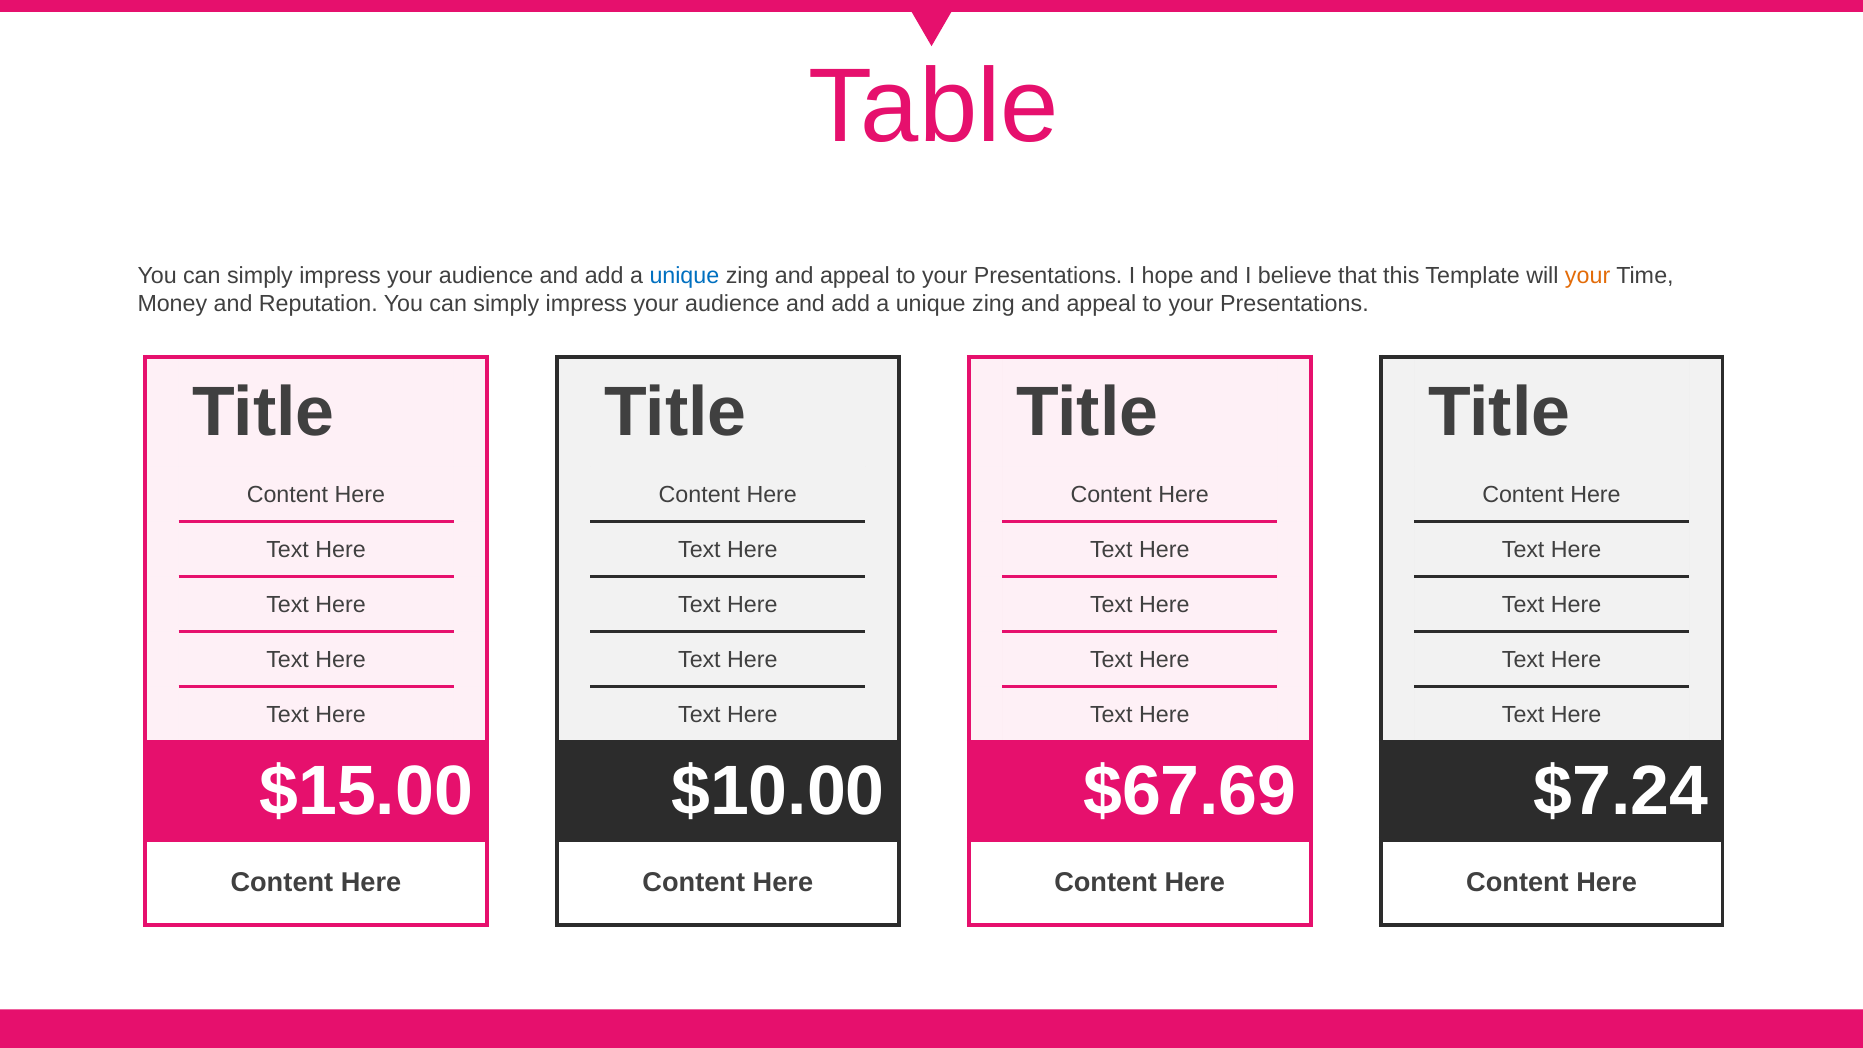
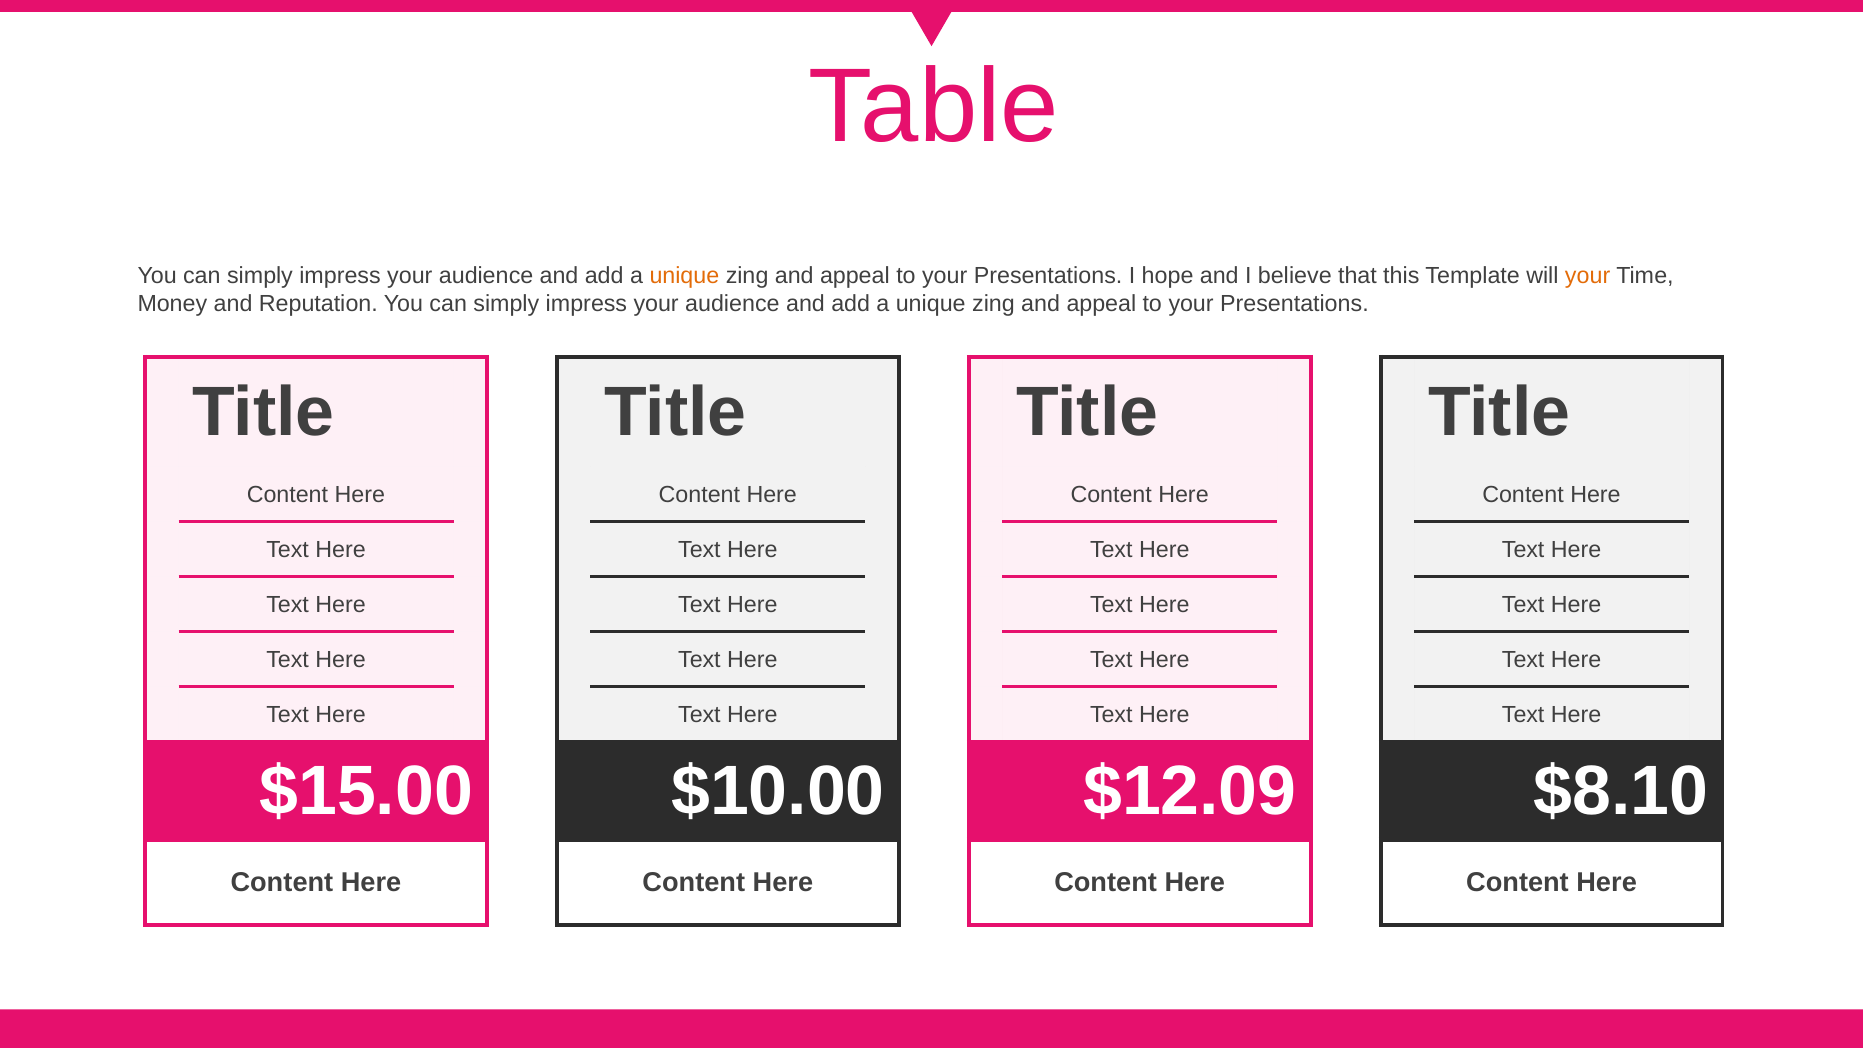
unique at (684, 276) colour: blue -> orange
$67.69: $67.69 -> $12.09
$7.24: $7.24 -> $8.10
